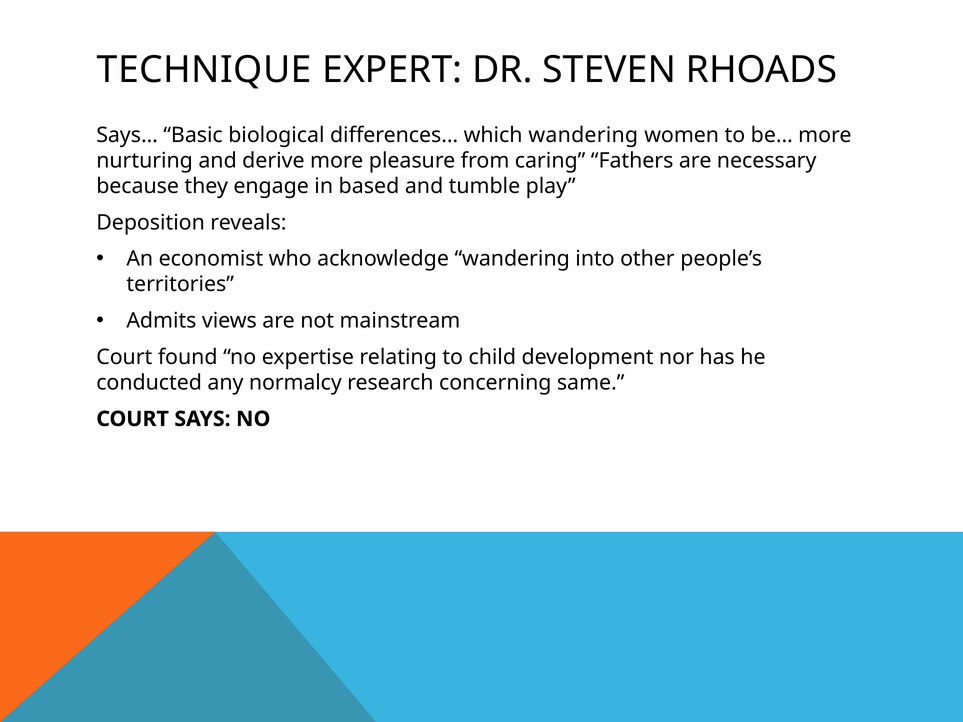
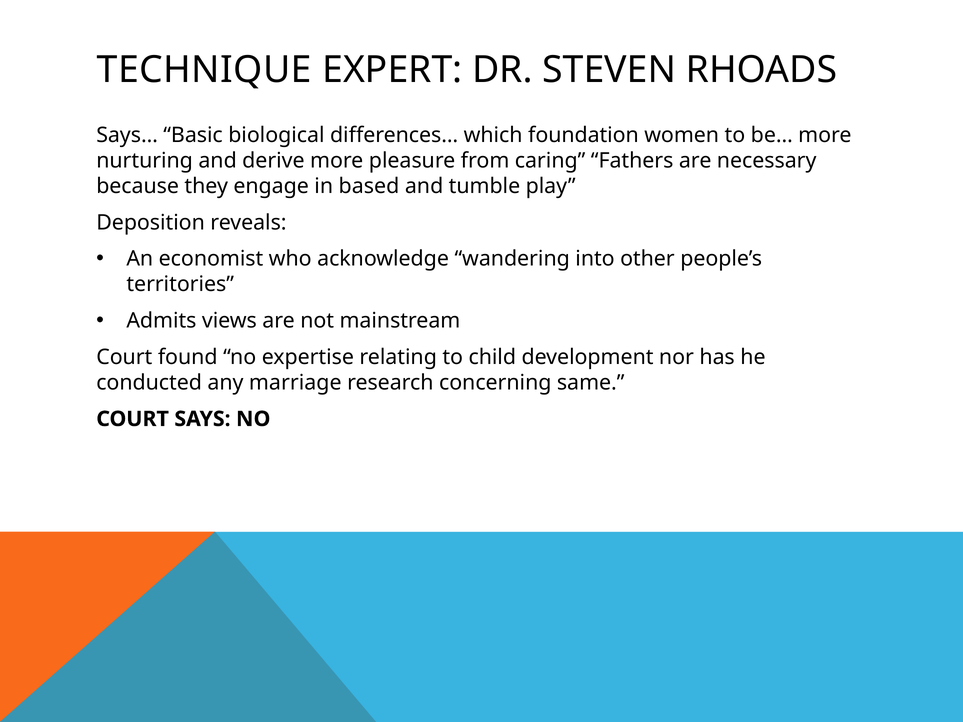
which wandering: wandering -> foundation
normalcy: normalcy -> marriage
